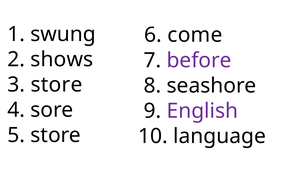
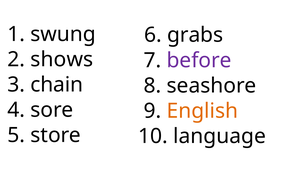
come: come -> grabs
3 store: store -> chain
English colour: purple -> orange
